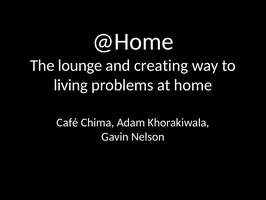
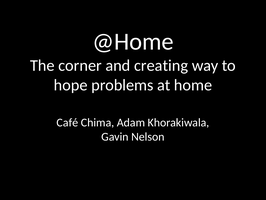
lounge: lounge -> corner
living: living -> hope
